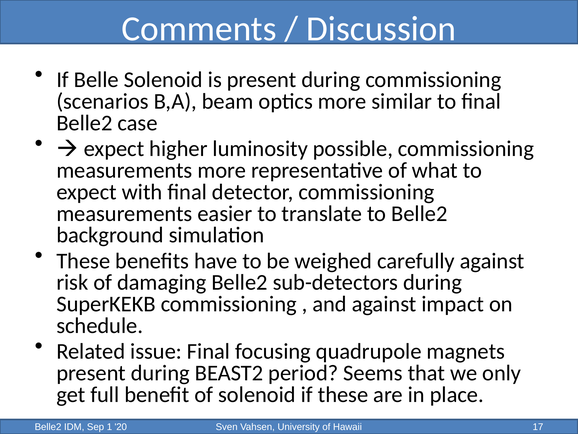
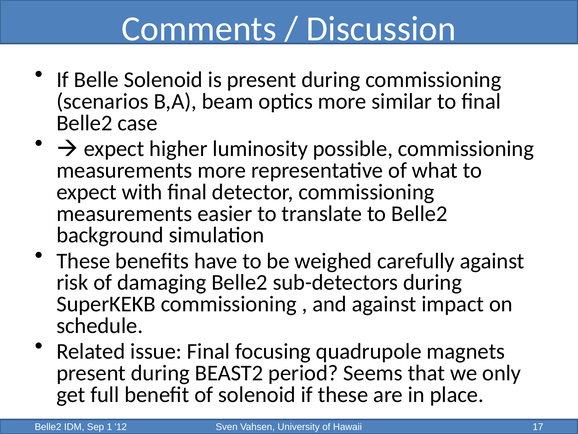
20: 20 -> 12
